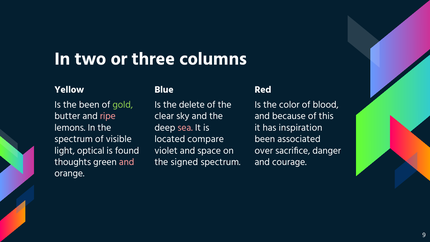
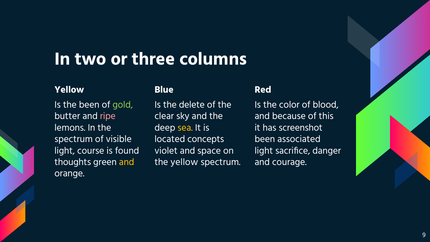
sea colour: pink -> yellow
inspiration: inspiration -> screenshot
compare: compare -> concepts
optical: optical -> course
over at (264, 150): over -> light
and at (127, 162) colour: pink -> yellow
the signed: signed -> yellow
